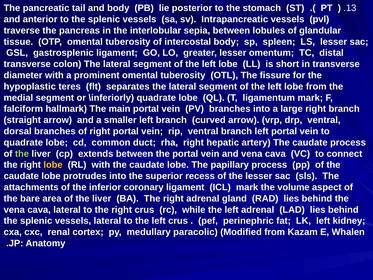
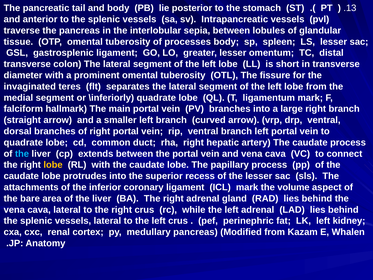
intercostal: intercostal -> processes
hypoplastic: hypoplastic -> invaginated
the at (22, 154) colour: light green -> light blue
medullary paracolic: paracolic -> pancreas
